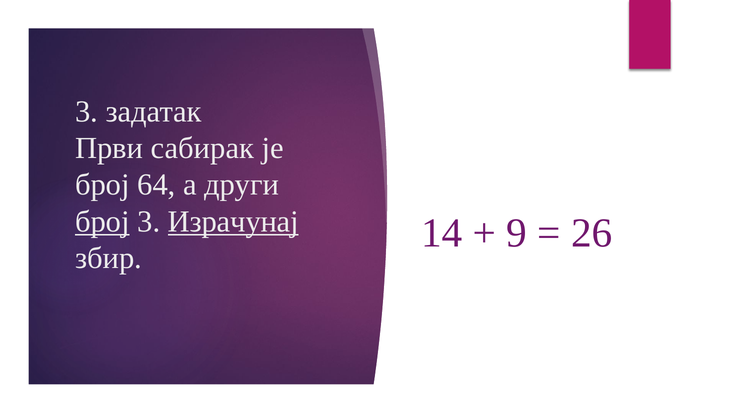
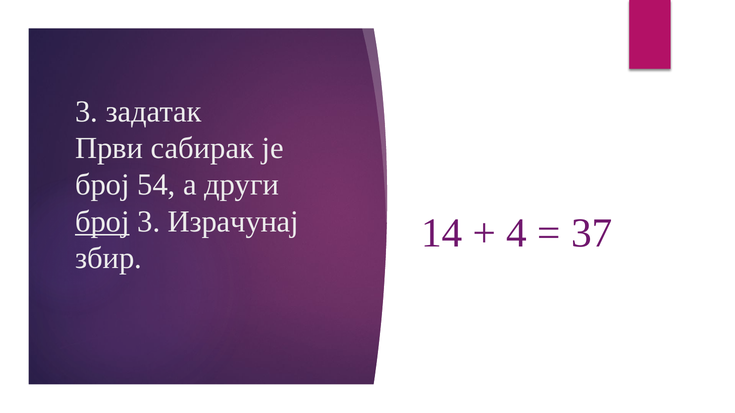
64: 64 -> 54
Израчунај underline: present -> none
9: 9 -> 4
26: 26 -> 37
